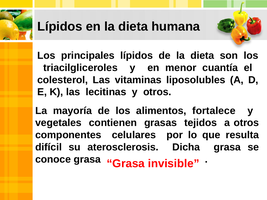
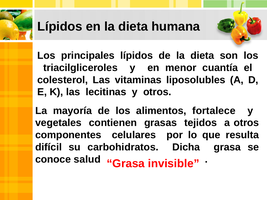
aterosclerosis: aterosclerosis -> carbohidratos
conoce grasa: grasa -> salud
